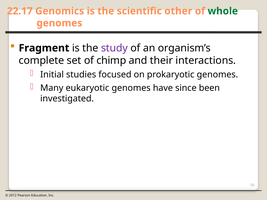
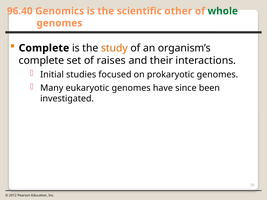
22.17: 22.17 -> 96.40
Fragment at (44, 48): Fragment -> Complete
study colour: purple -> orange
chimp: chimp -> raises
